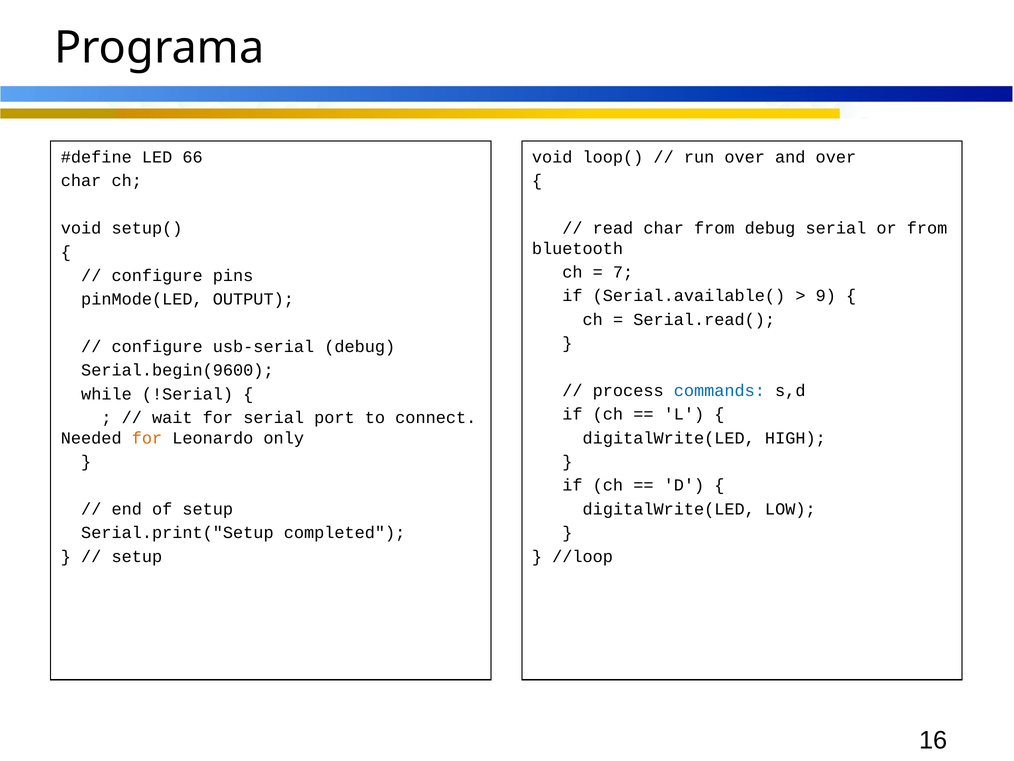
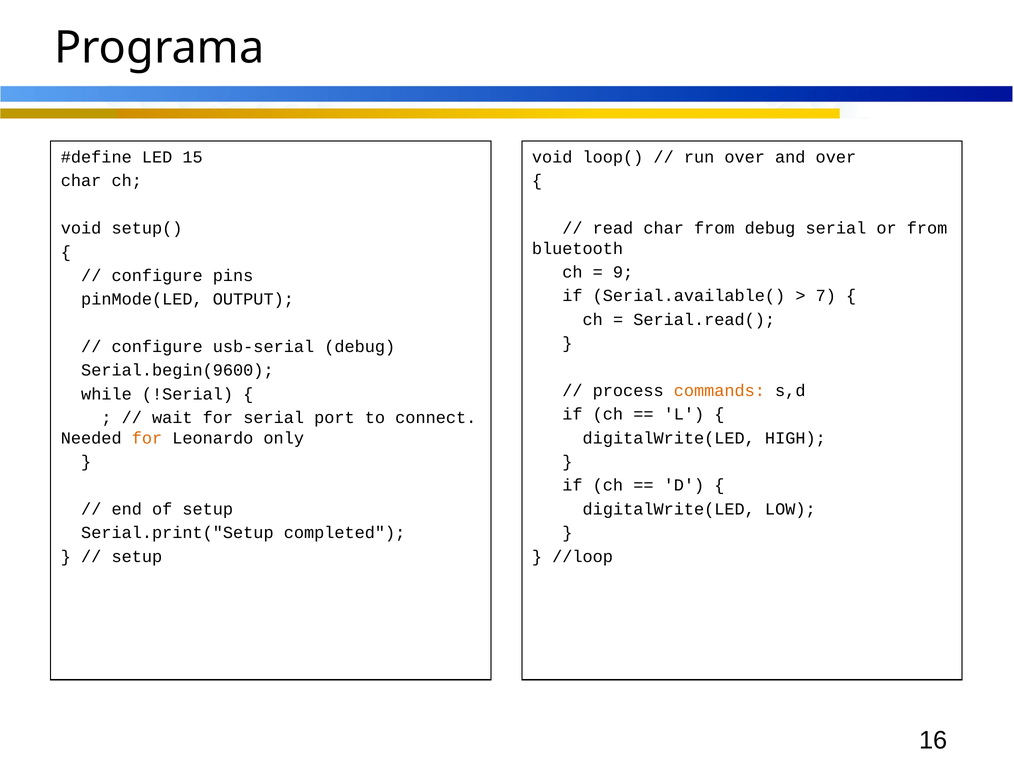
66: 66 -> 15
7: 7 -> 9
9: 9 -> 7
commands colour: blue -> orange
